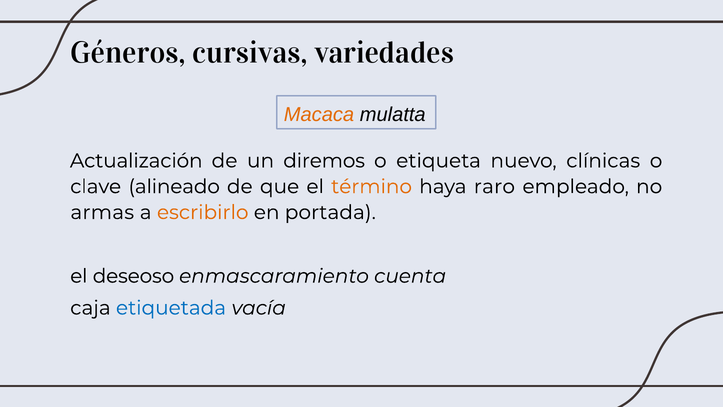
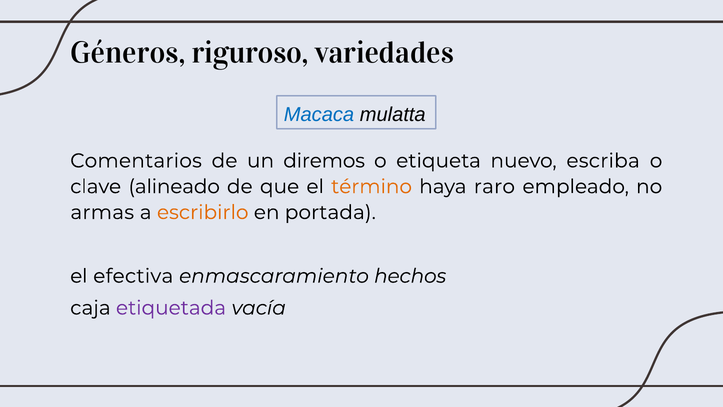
cursivas: cursivas -> riguroso
Macaca colour: orange -> blue
Actualización: Actualización -> Comentarios
clínicas: clínicas -> escriba
deseoso: deseoso -> efectiva
cuenta: cuenta -> hechos
etiquetada colour: blue -> purple
